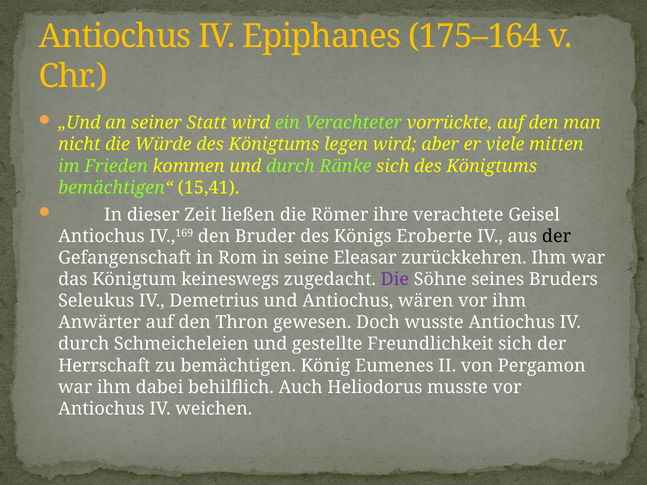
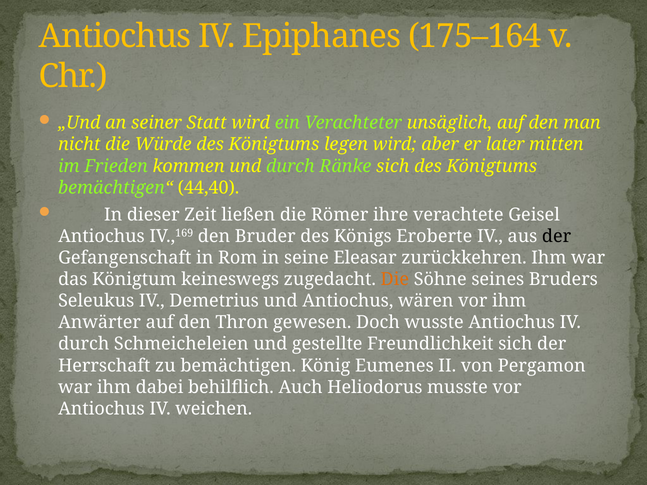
vorrückte: vorrückte -> unsäglich
viele: viele -> later
15,41: 15,41 -> 44,40
Die at (395, 279) colour: purple -> orange
